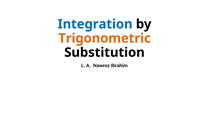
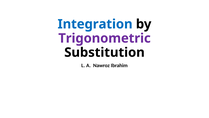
Trigonometric colour: orange -> purple
